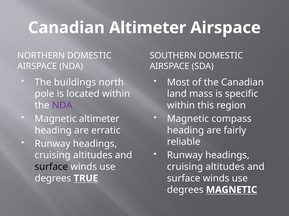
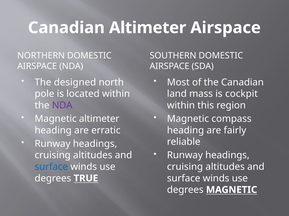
buildings: buildings -> designed
specific: specific -> cockpit
surface at (51, 167) colour: black -> blue
